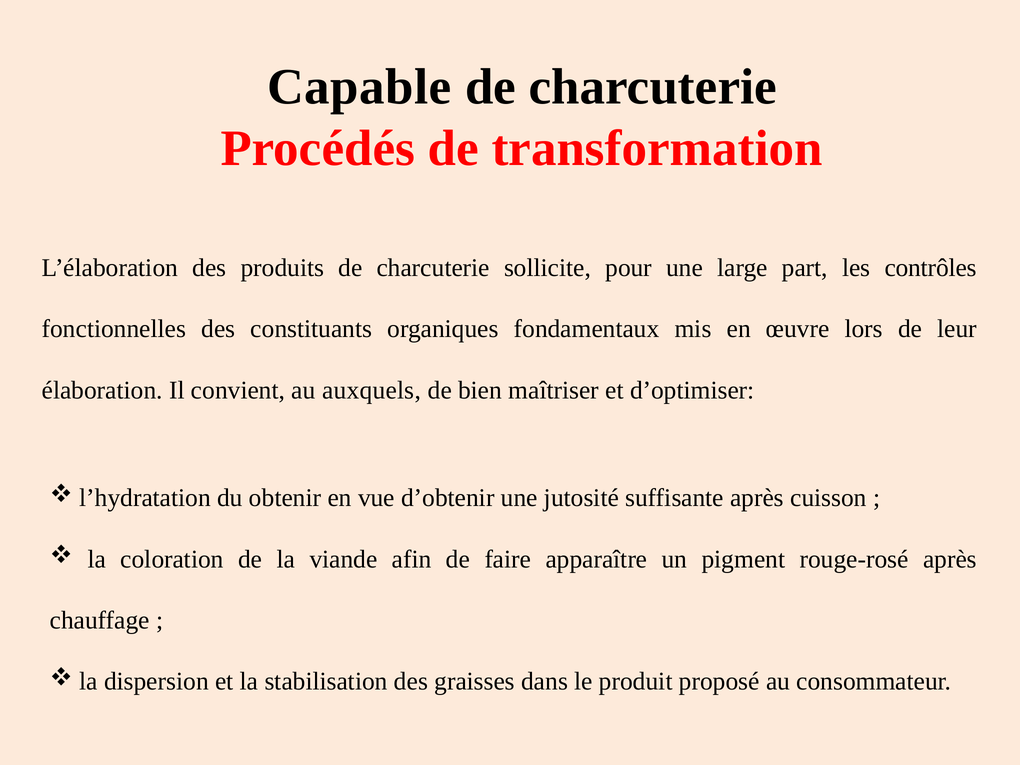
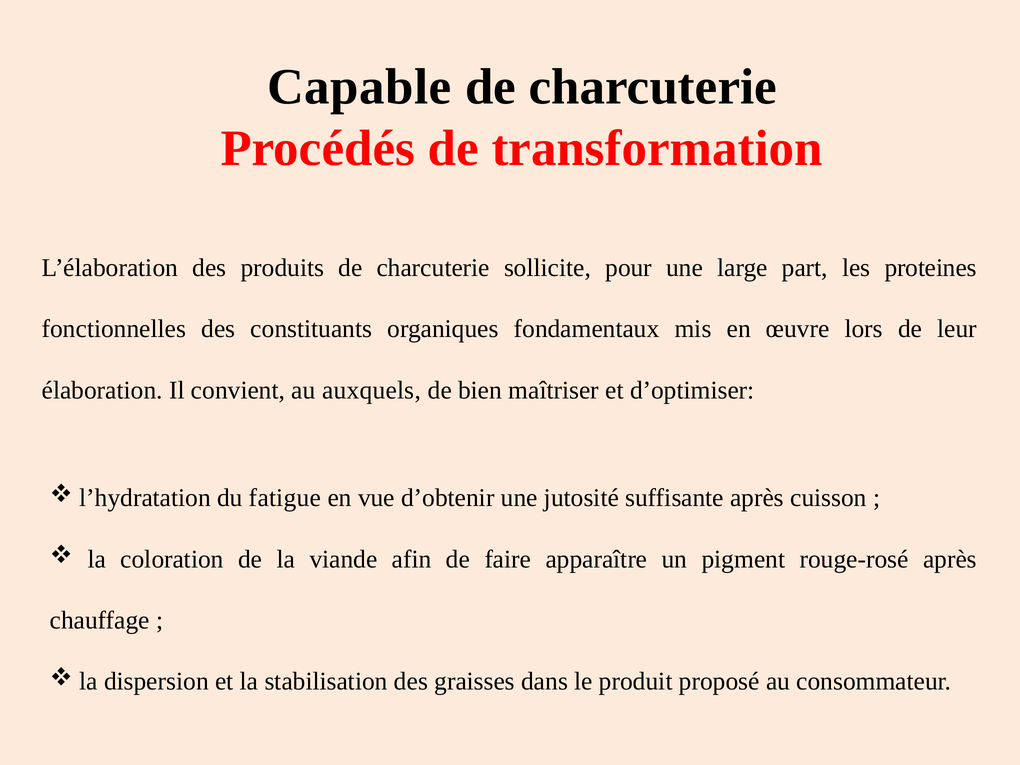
contrôles: contrôles -> proteines
obtenir: obtenir -> fatigue
